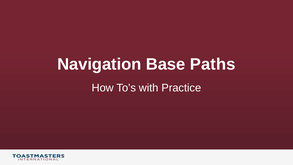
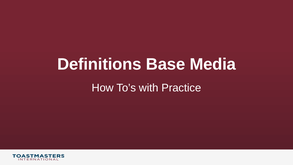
Navigation: Navigation -> Definitions
Paths: Paths -> Media
